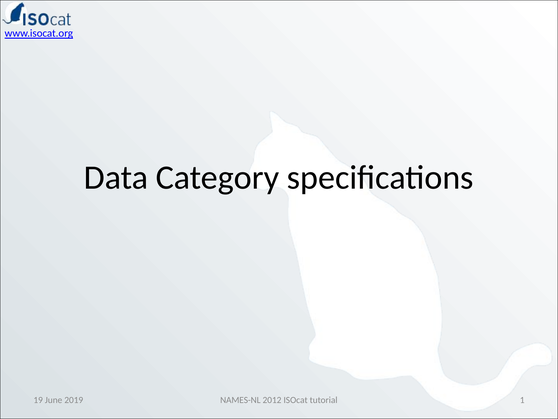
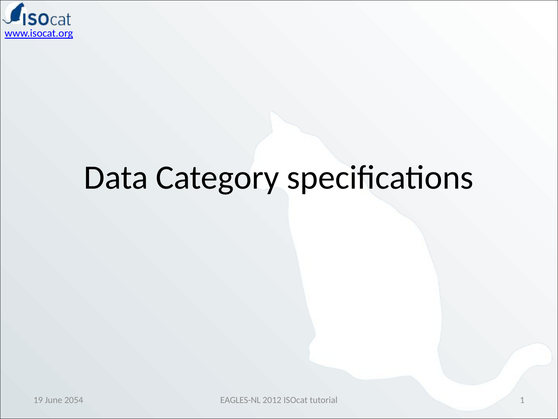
NAMES-NL: NAMES-NL -> EAGLES-NL
2019: 2019 -> 2054
